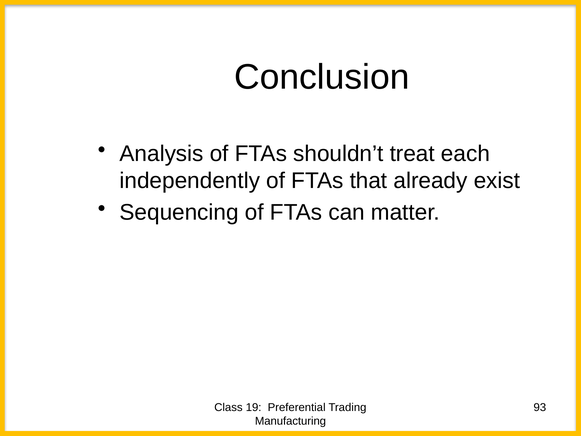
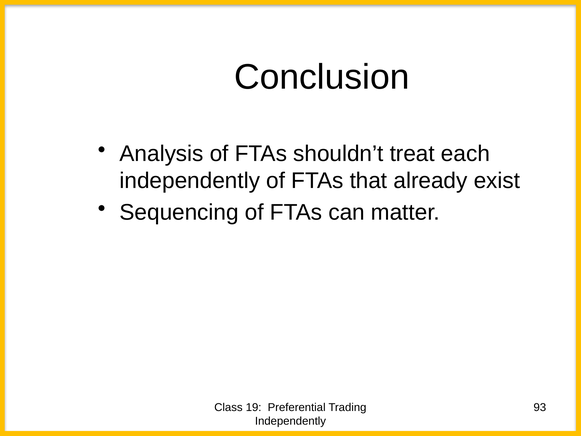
Manufacturing at (290, 421): Manufacturing -> Independently
